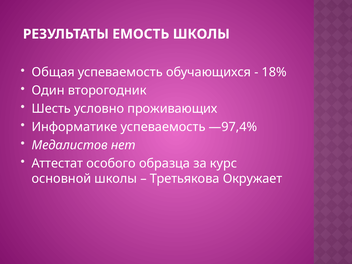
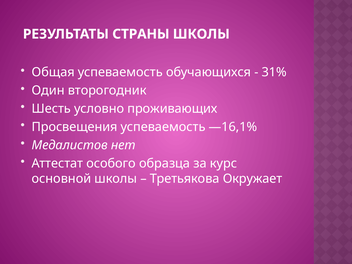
ЕМОСТЬ: ЕМОСТЬ -> СТРАНЫ
18%: 18% -> 31%
Информатике: Информатике -> Просвещения
—97,4%: —97,4% -> —16,1%
